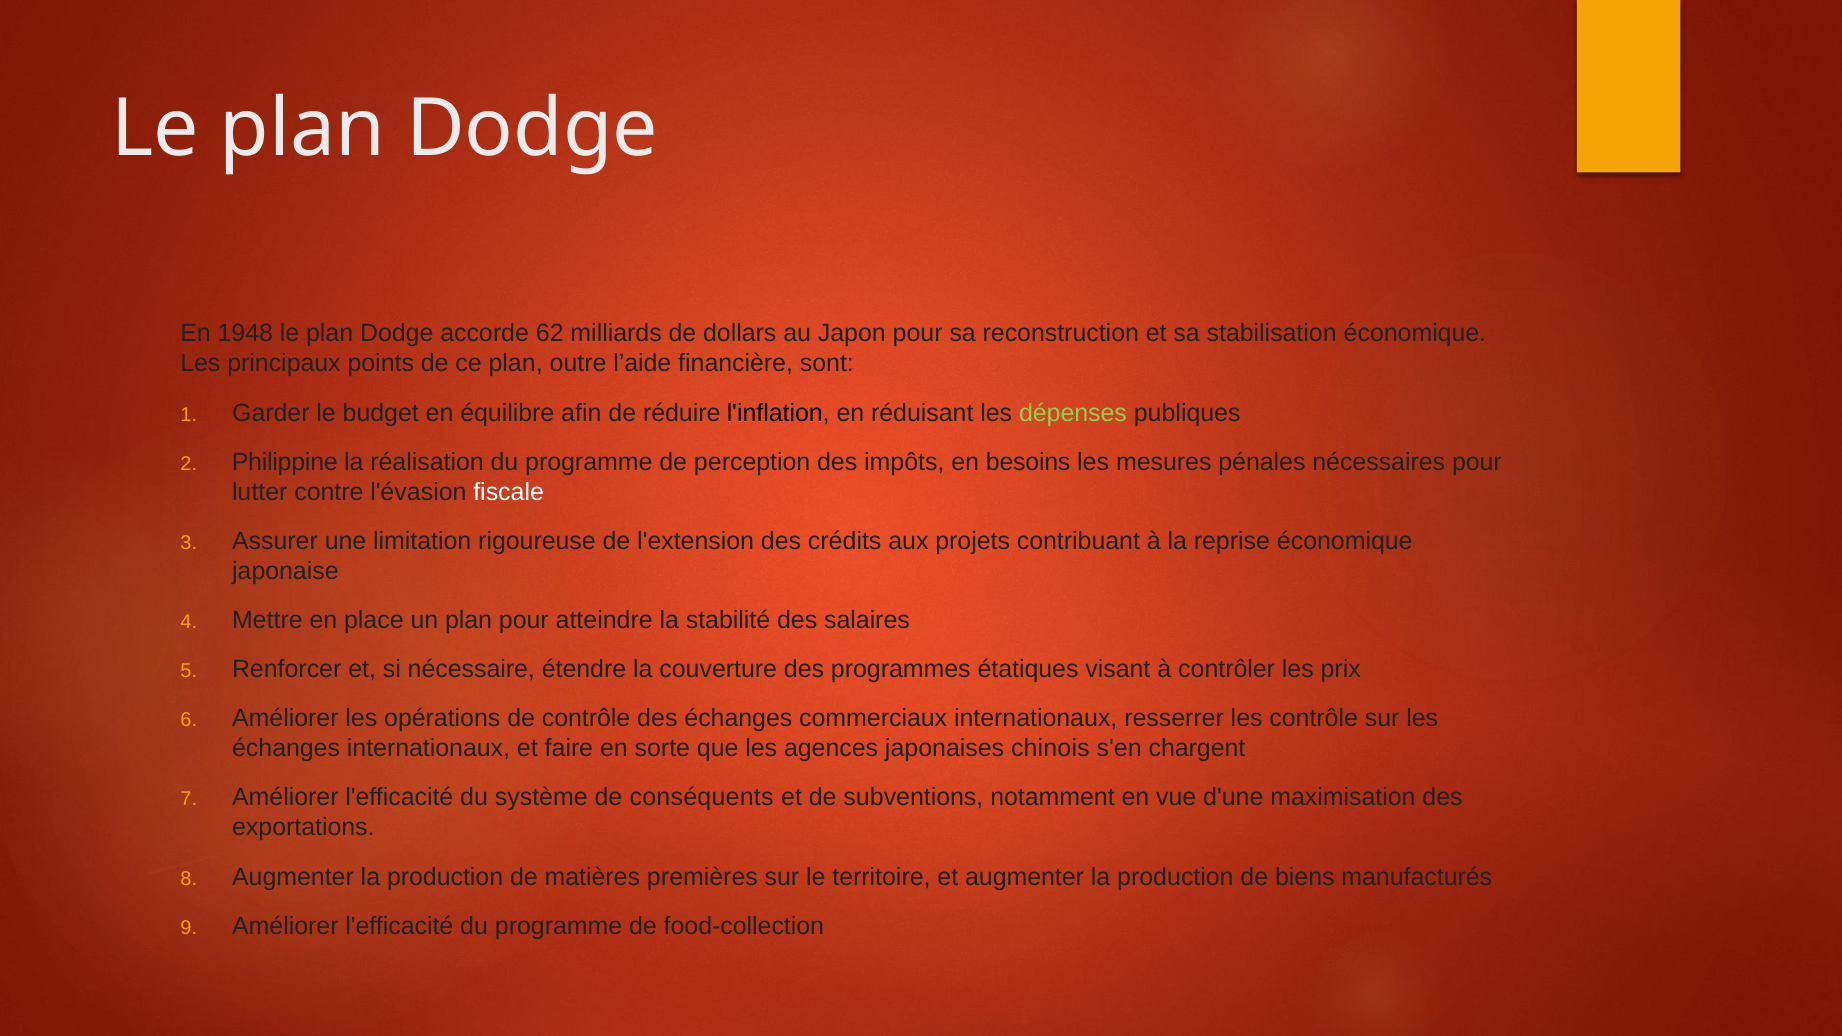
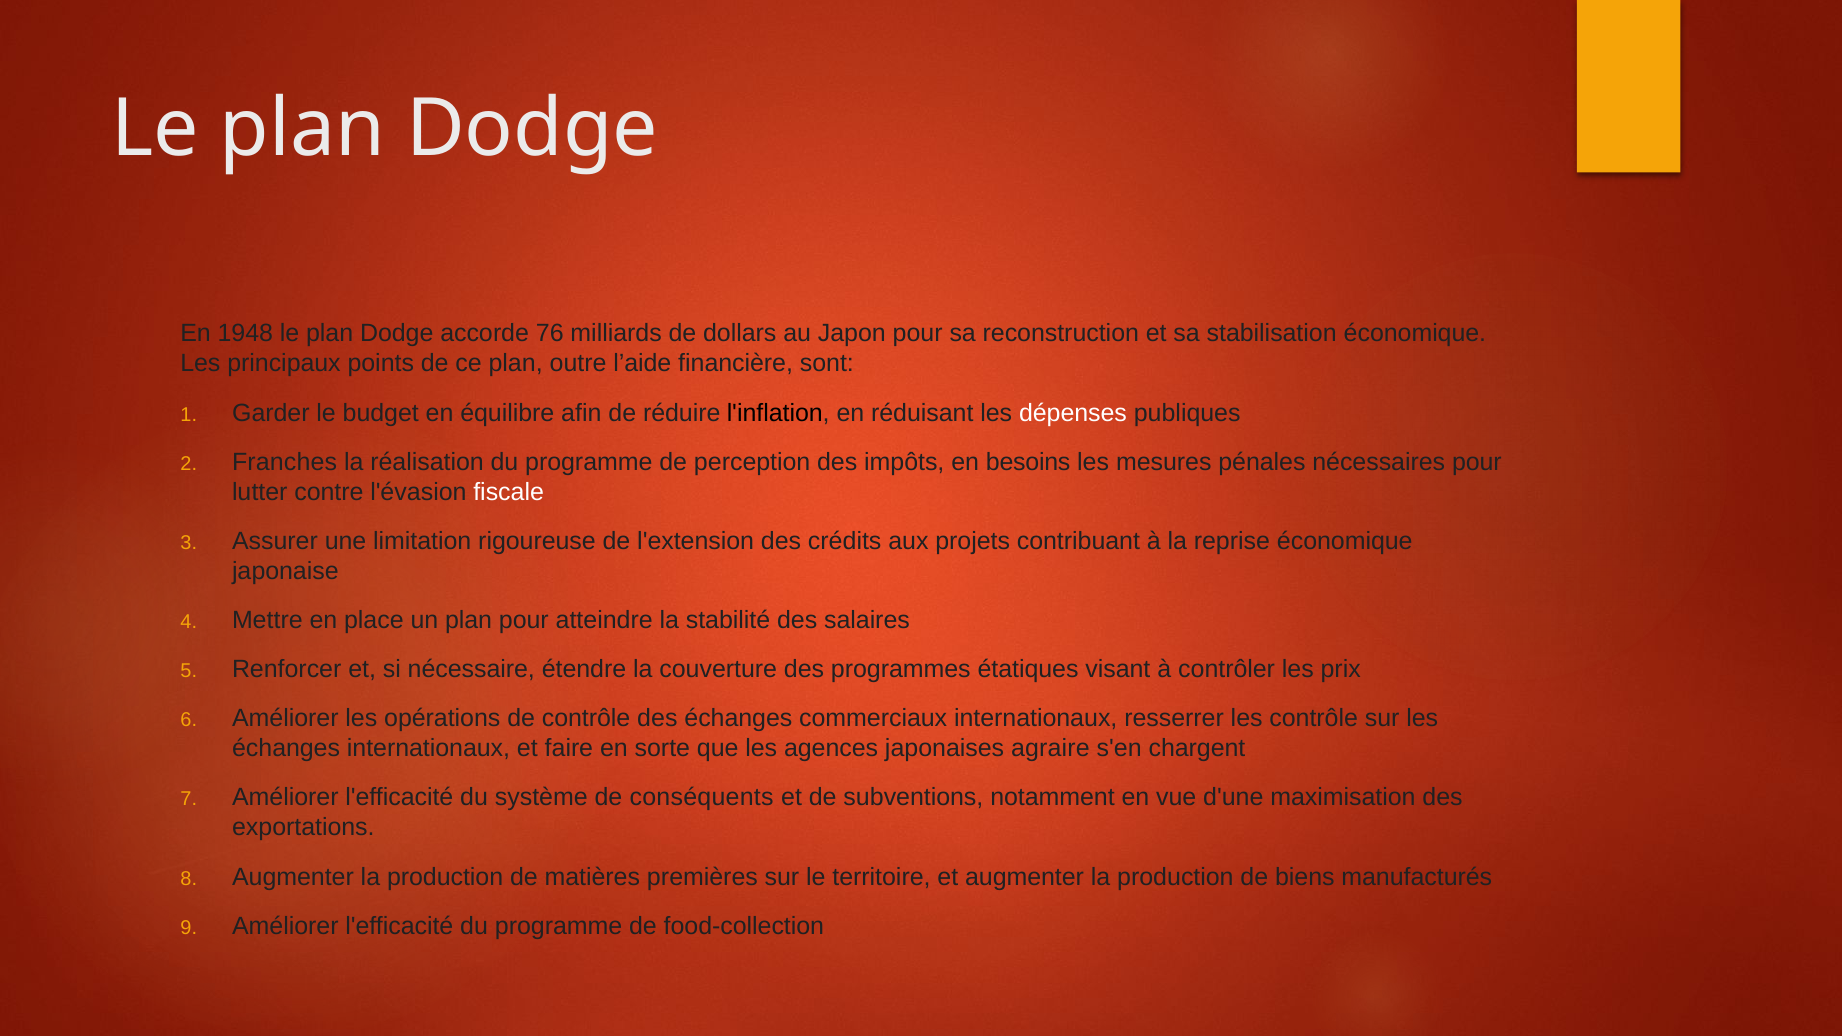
62: 62 -> 76
dépenses colour: light green -> white
Philippine: Philippine -> Franches
chinois: chinois -> agraire
